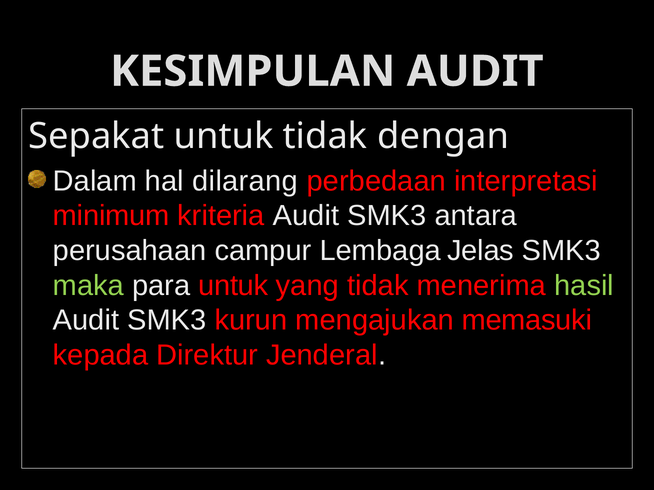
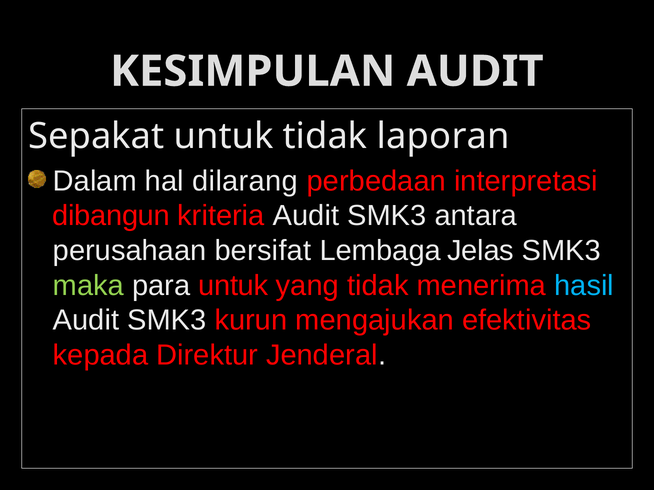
dengan: dengan -> laporan
minimum: minimum -> dibangun
campur: campur -> bersifat
hasil colour: light green -> light blue
memasuki: memasuki -> efektivitas
